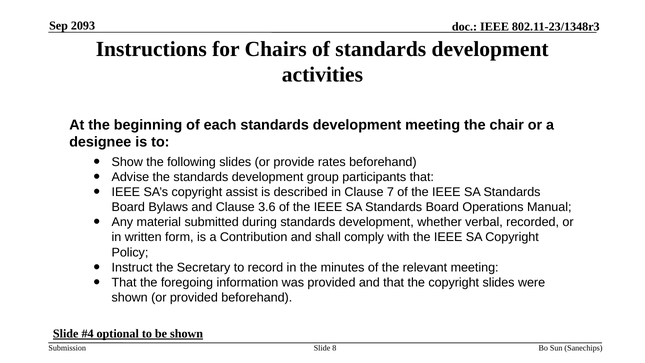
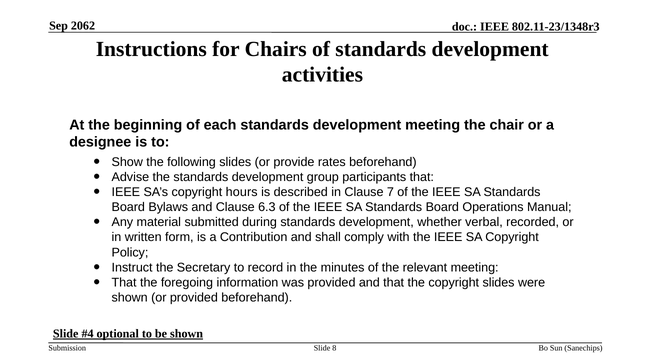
2093: 2093 -> 2062
assist: assist -> hours
3.6: 3.6 -> 6.3
